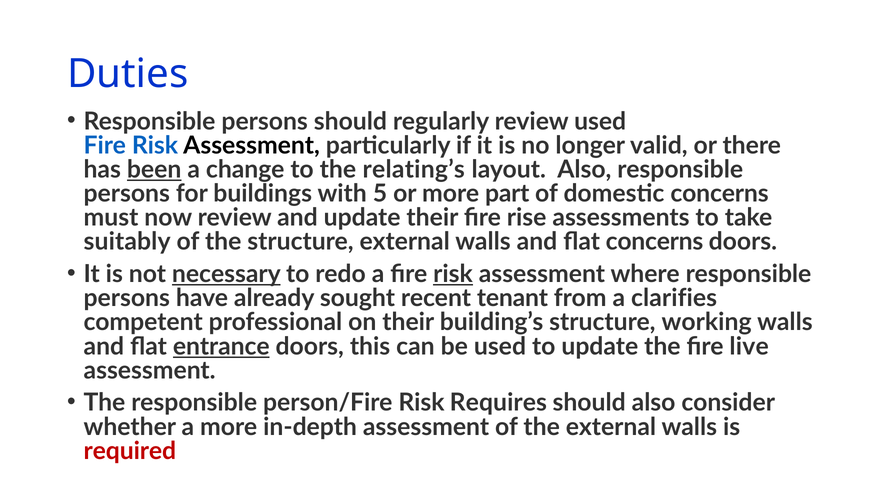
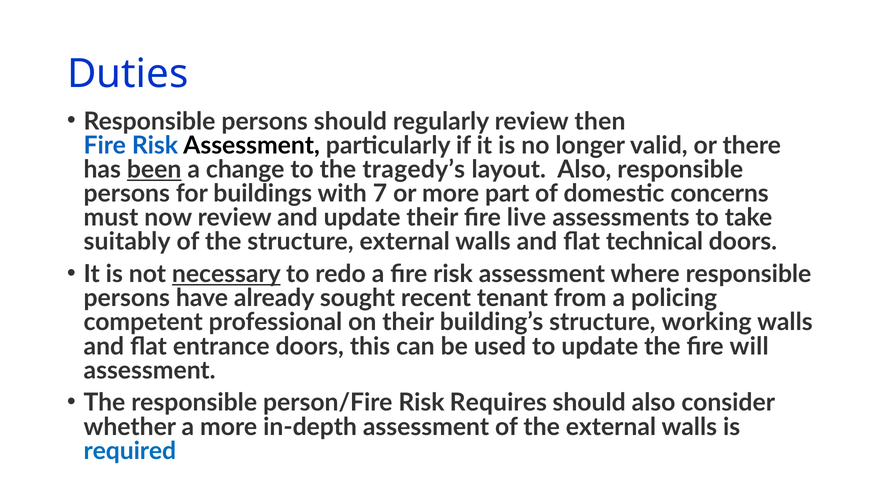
review used: used -> then
relating’s: relating’s -> tragedy’s
5: 5 -> 7
rise: rise -> live
flat concerns: concerns -> technical
risk at (453, 274) underline: present -> none
clarifies: clarifies -> policing
entrance underline: present -> none
live: live -> will
required colour: red -> blue
